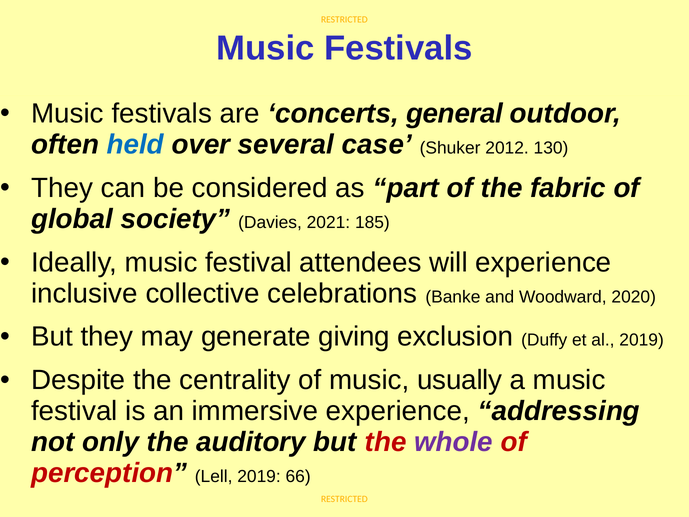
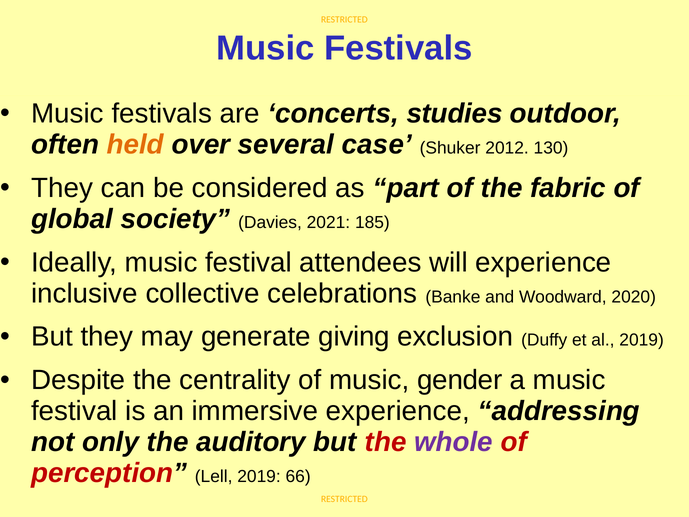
general: general -> studies
held colour: blue -> orange
usually: usually -> gender
